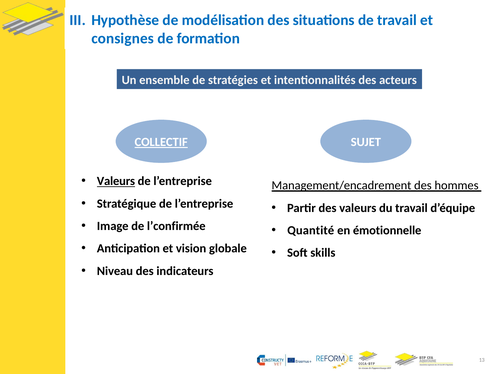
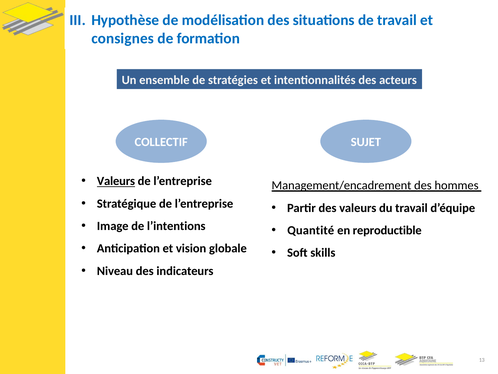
COLLECTIF underline: present -> none
l’confirmée: l’confirmée -> l’intentions
émotionnelle: émotionnelle -> reproductible
